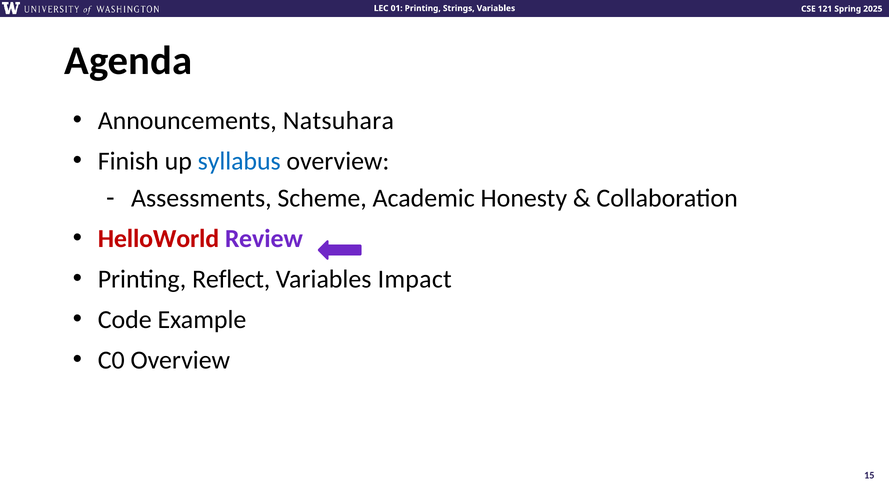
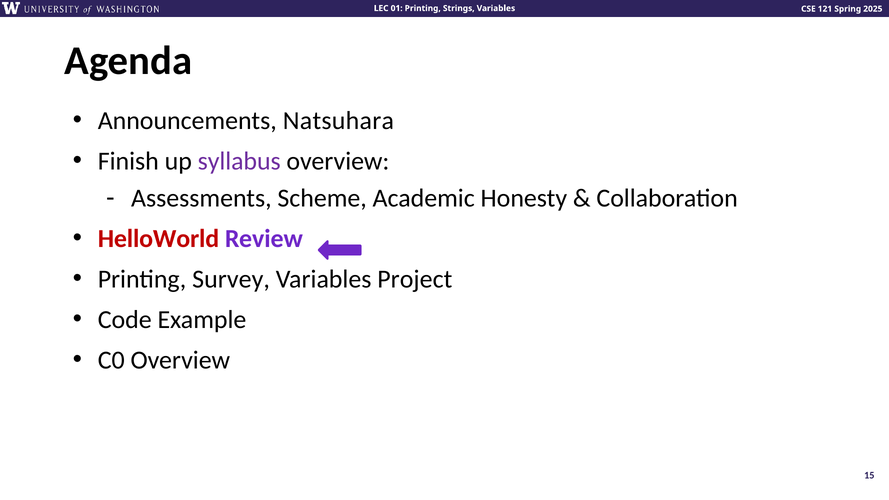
syllabus colour: blue -> purple
Reflect: Reflect -> Survey
Impact: Impact -> Project
